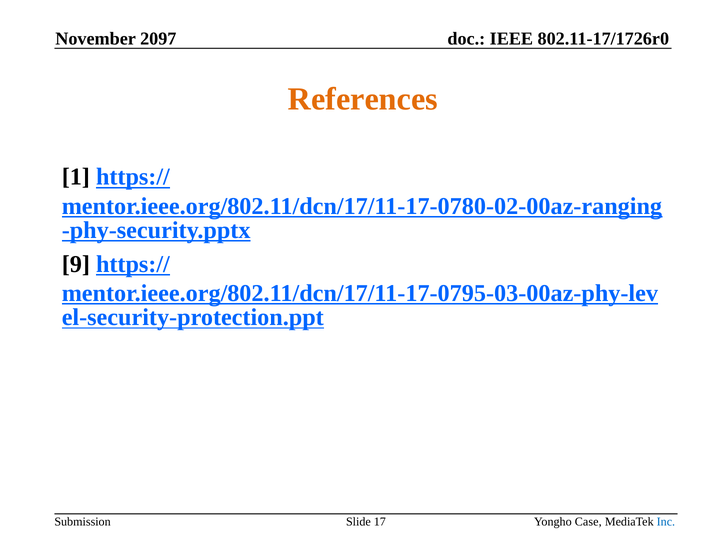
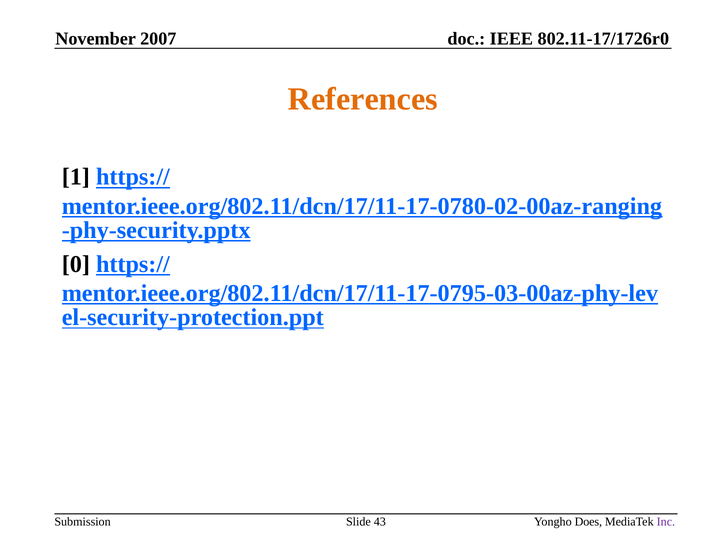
2097: 2097 -> 2007
9: 9 -> 0
17: 17 -> 43
Case: Case -> Does
Inc colour: blue -> purple
